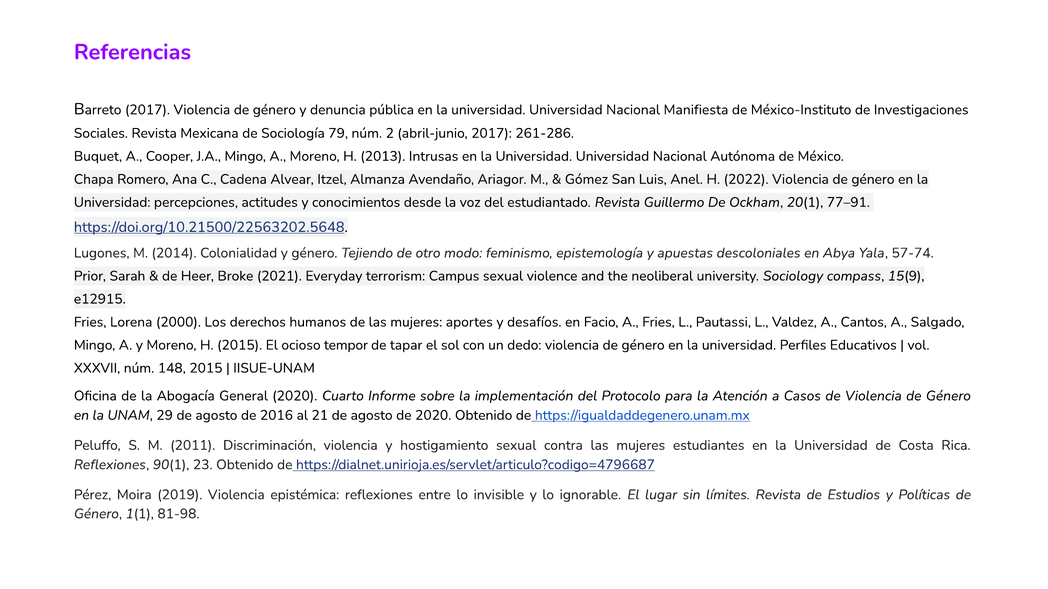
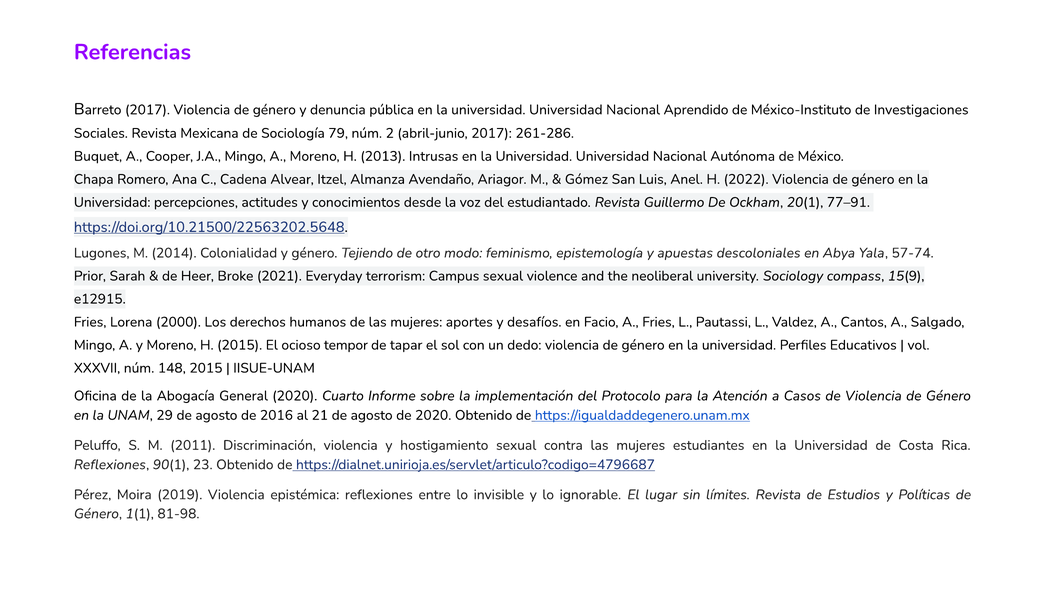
Manifiesta: Manifiesta -> Aprendido
